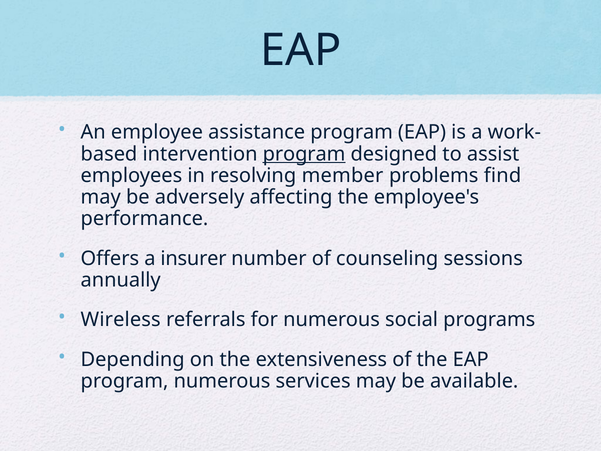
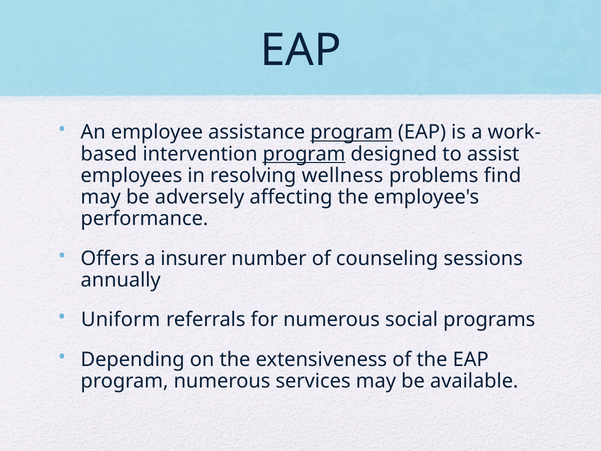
program at (352, 132) underline: none -> present
member: member -> wellness
Wireless: Wireless -> Uniform
